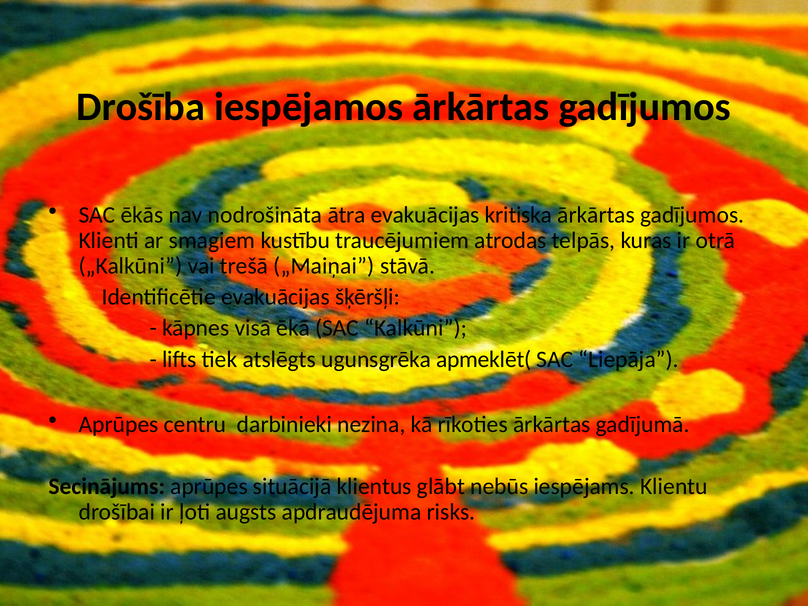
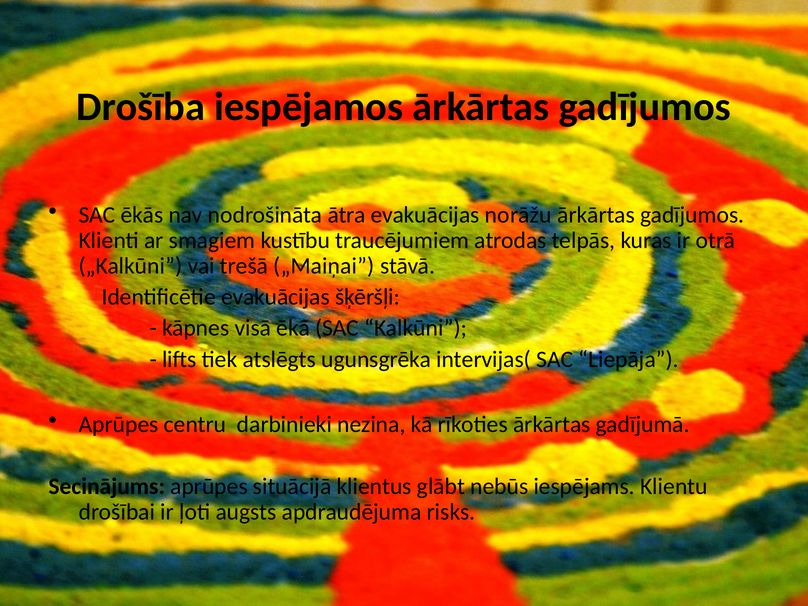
kritiska: kritiska -> norāžu
apmeklēt(: apmeklēt( -> intervijas(
